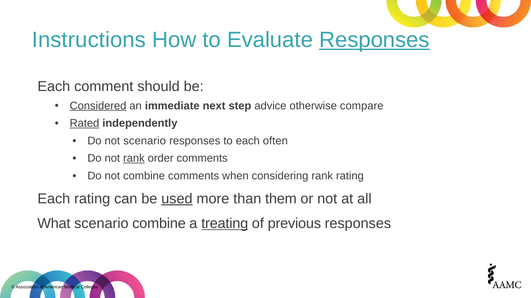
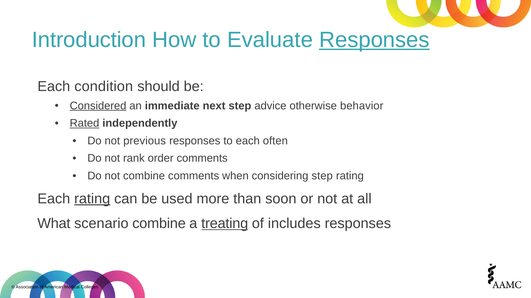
Instructions: Instructions -> Introduction
comment: comment -> condition
compare: compare -> behavior
not scenario: scenario -> previous
rank at (134, 159) underline: present -> none
considering rank: rank -> step
rating at (92, 199) underline: none -> present
used underline: present -> none
them: them -> soon
previous: previous -> includes
